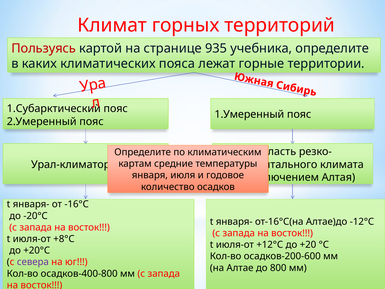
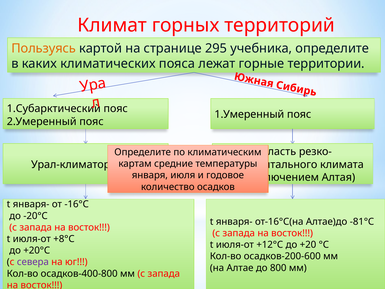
Пользуясь colour: red -> orange
935: 935 -> 295
-12°С: -12°С -> -81°С
